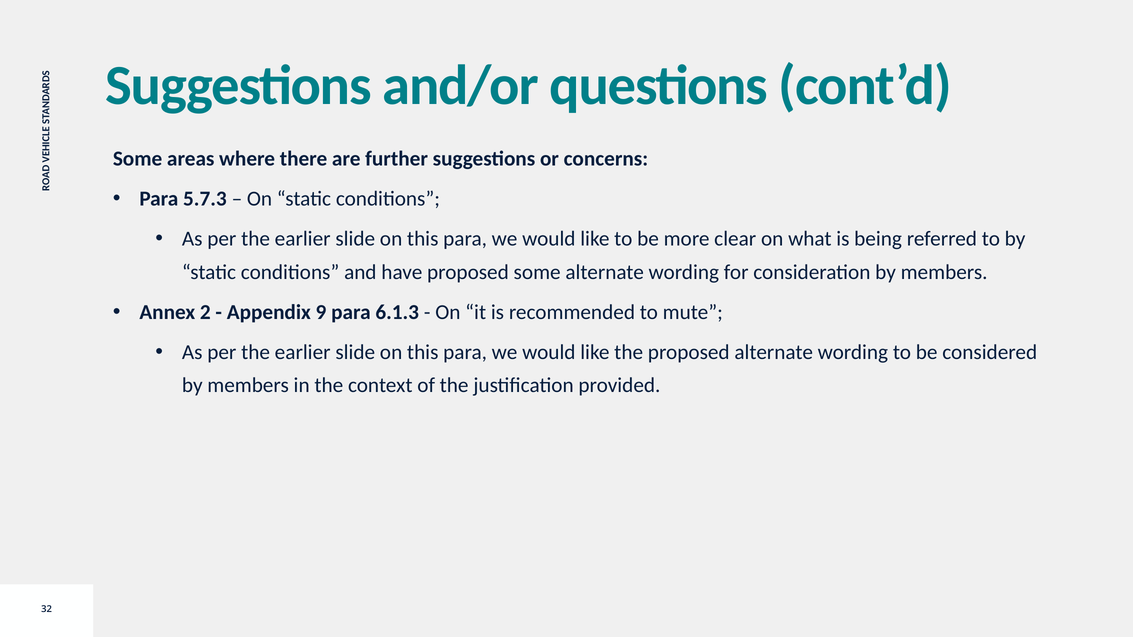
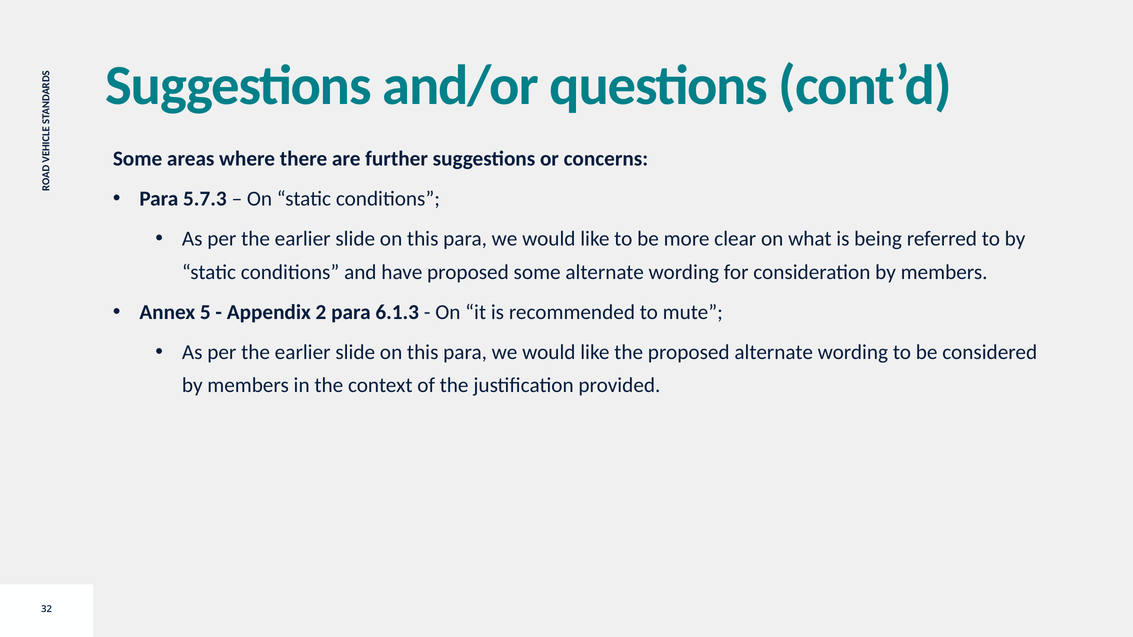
2: 2 -> 5
9: 9 -> 2
